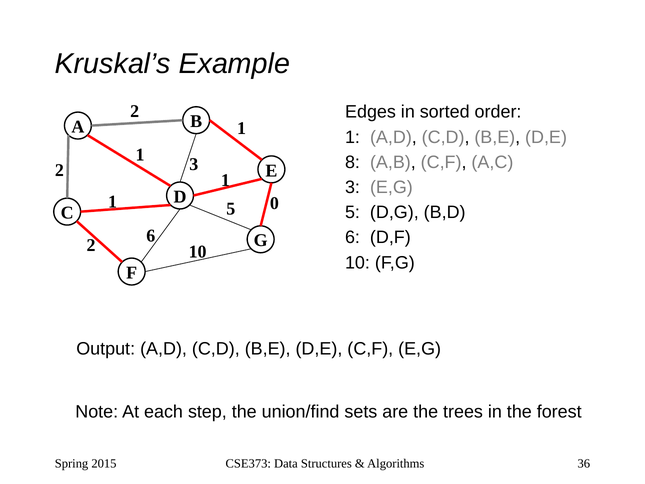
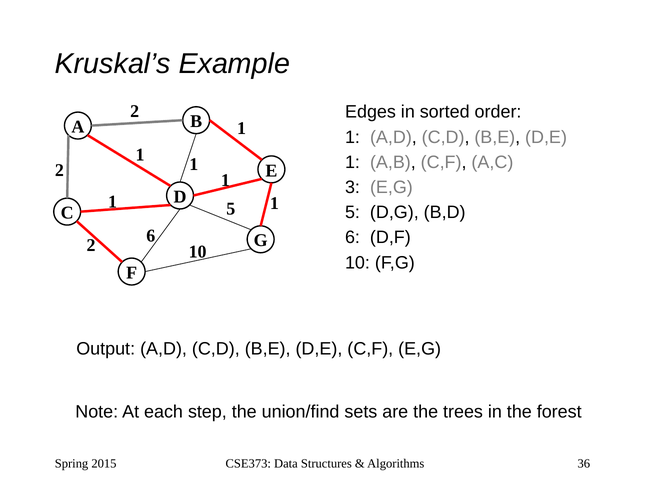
8 at (353, 162): 8 -> 1
3 at (194, 164): 3 -> 1
5 0: 0 -> 1
